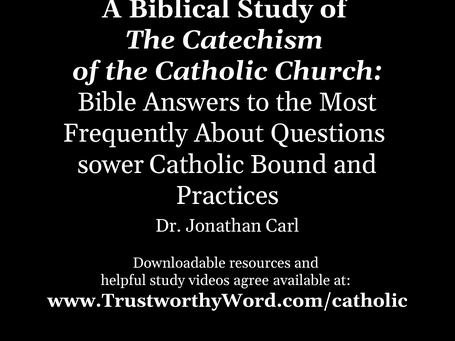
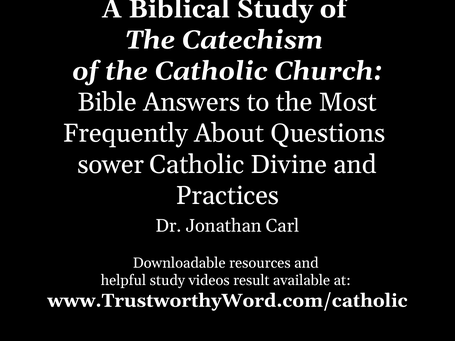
Bound: Bound -> Divine
agree: agree -> result
